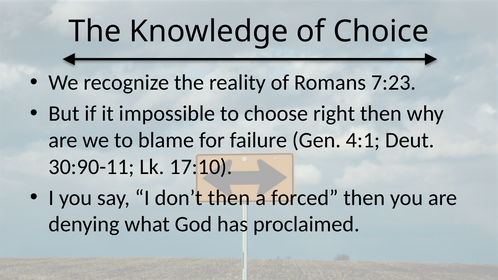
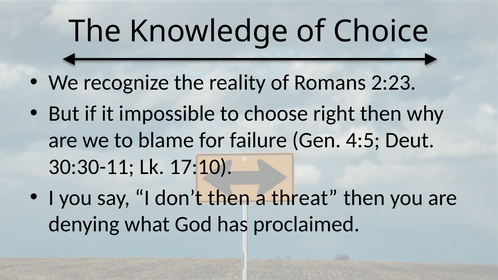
7:23: 7:23 -> 2:23
4:1: 4:1 -> 4:5
30:90-11: 30:90-11 -> 30:30-11
forced: forced -> threat
